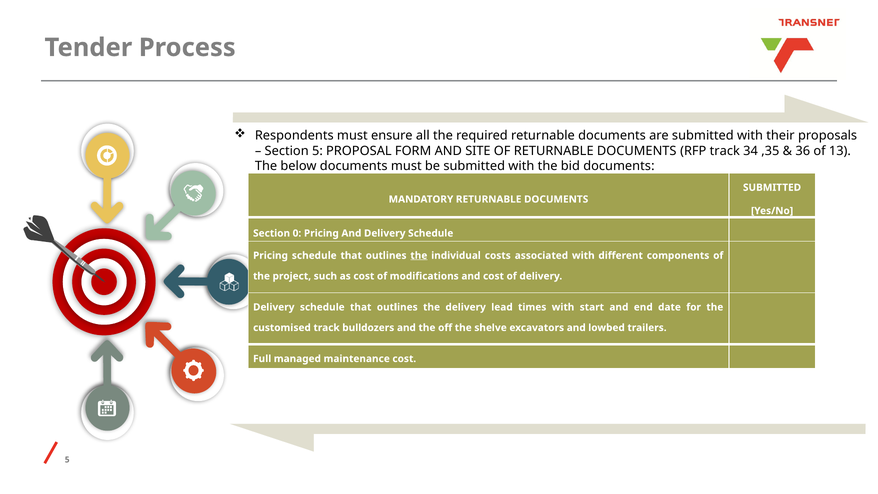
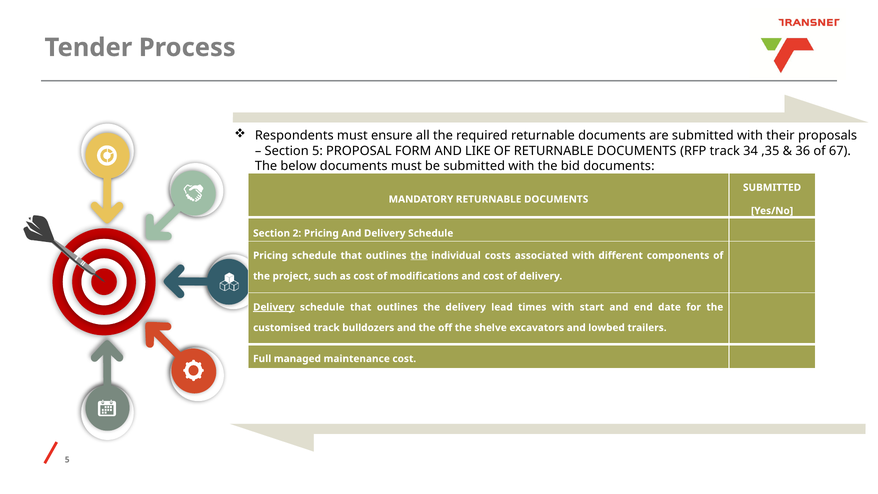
SITE: SITE -> LIKE
13: 13 -> 67
0: 0 -> 2
Delivery at (274, 307) underline: none -> present
